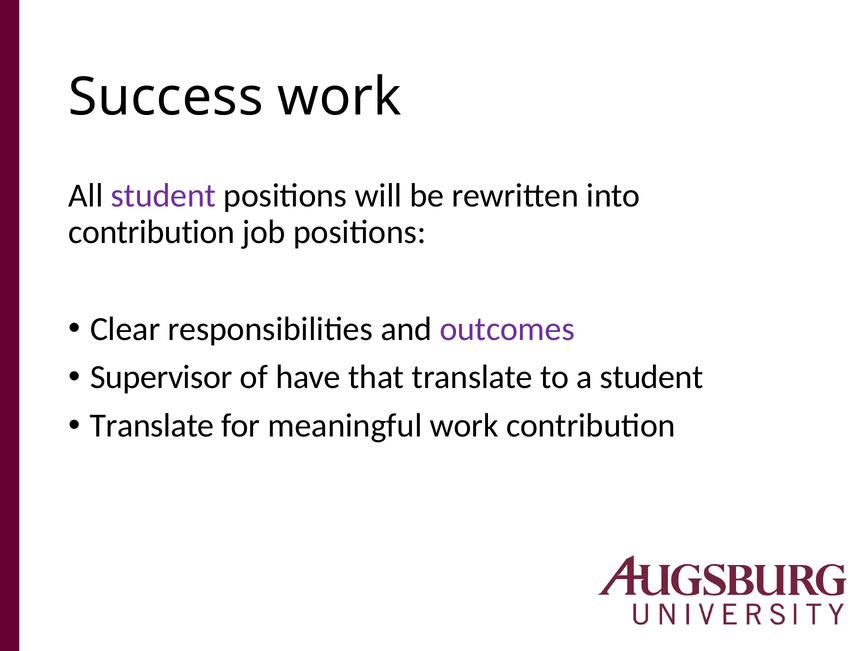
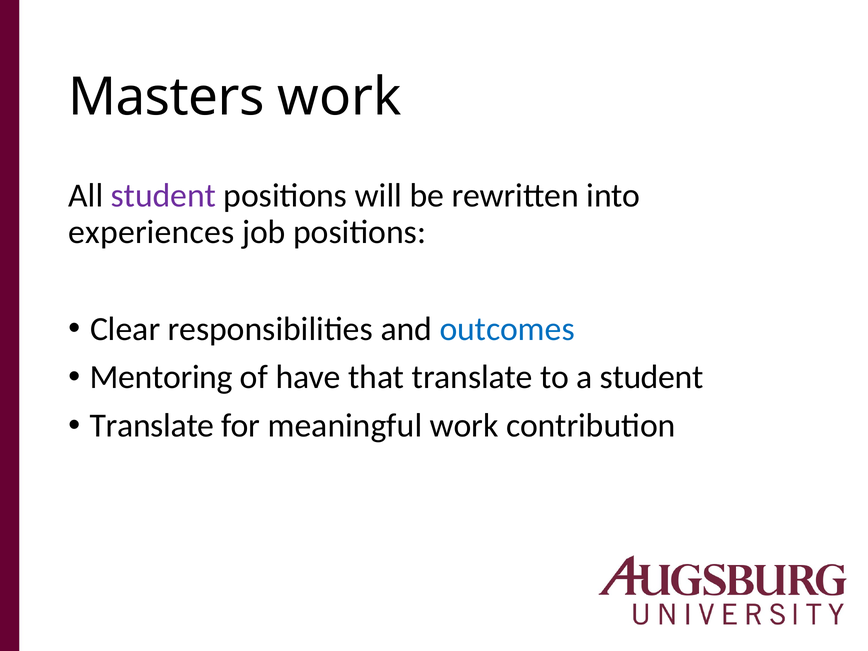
Success: Success -> Masters
contribution at (152, 232): contribution -> experiences
outcomes colour: purple -> blue
Supervisor: Supervisor -> Mentoring
